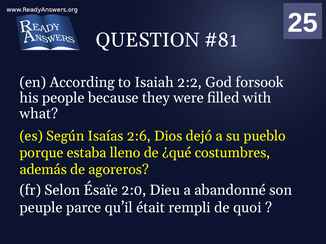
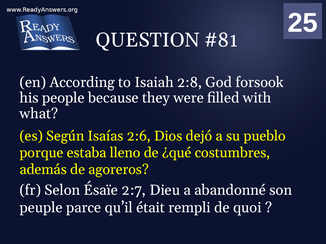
2:2: 2:2 -> 2:8
2:0: 2:0 -> 2:7
